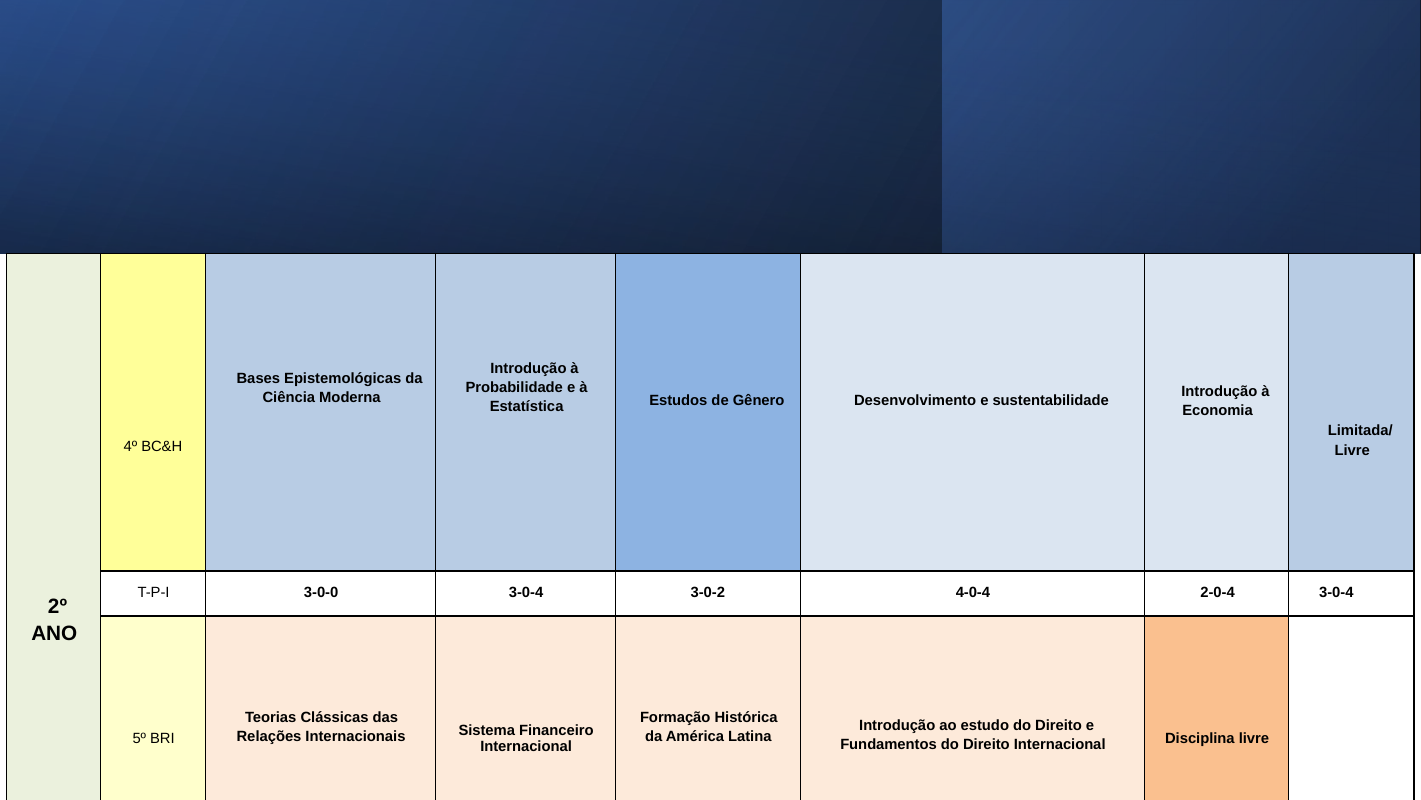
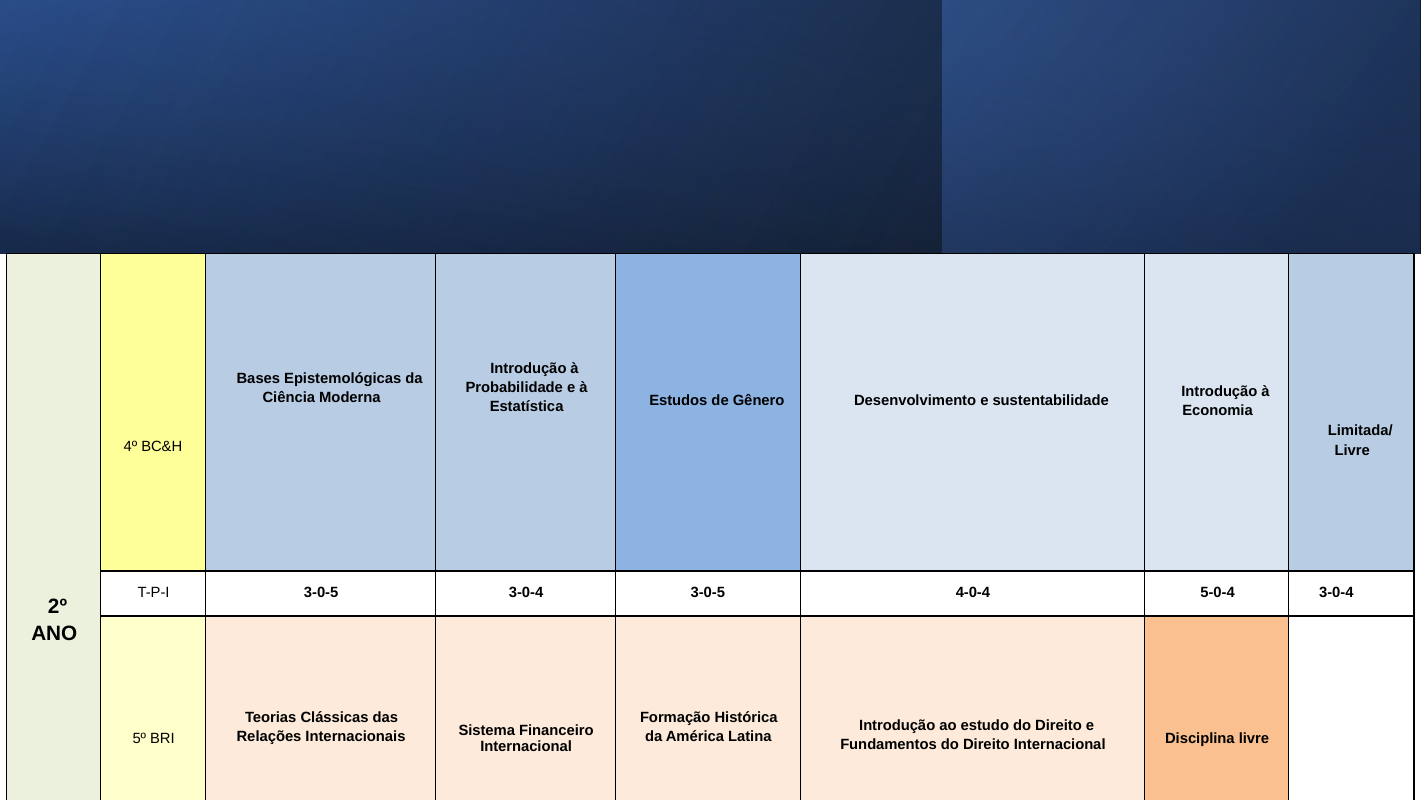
T-P-I 3-0-0: 3-0-0 -> 3-0-5
3-0-4 3-0-2: 3-0-2 -> 3-0-5
2-0-4: 2-0-4 -> 5-0-4
